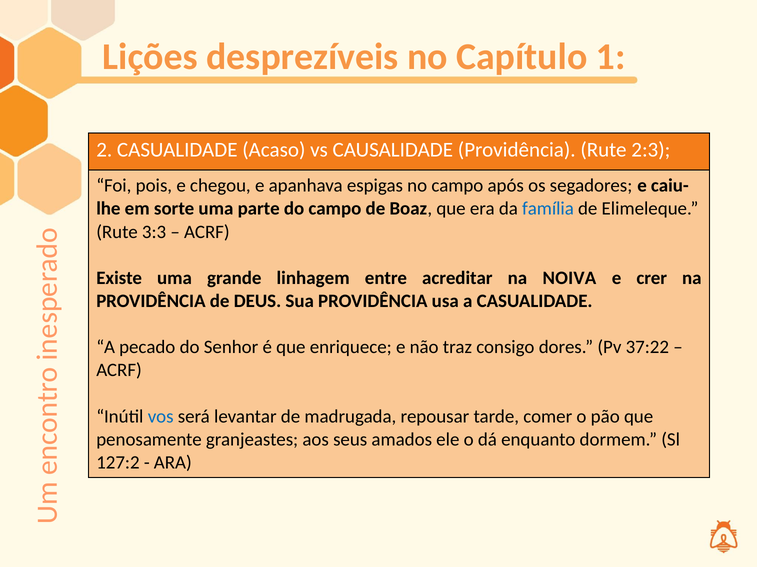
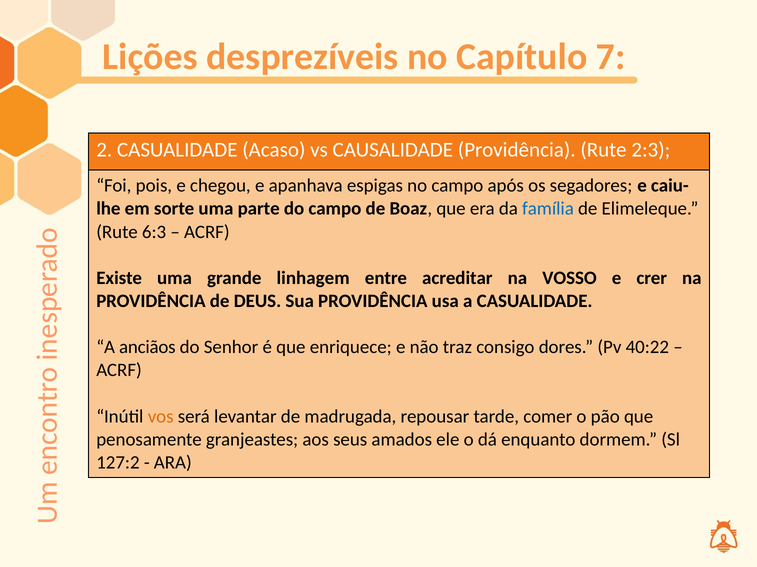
1: 1 -> 7
3:3: 3:3 -> 6:3
NOIVA: NOIVA -> VOSSO
pecado: pecado -> anciãos
37:22: 37:22 -> 40:22
vos colour: blue -> orange
